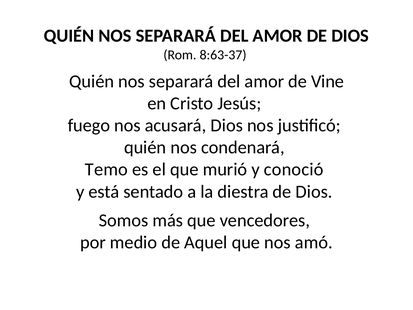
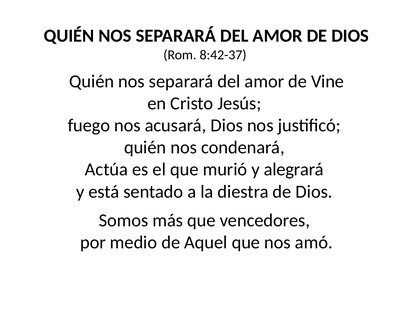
8:63-37: 8:63-37 -> 8:42-37
Temo: Temo -> Actúa
conoció: conoció -> alegrará
